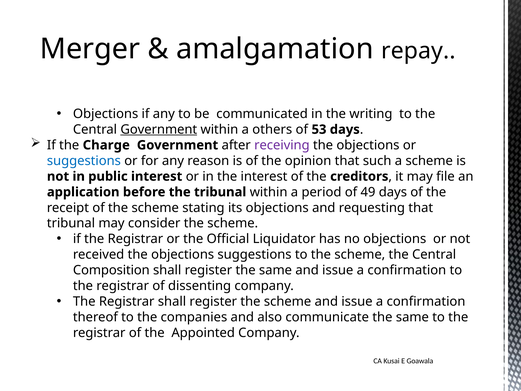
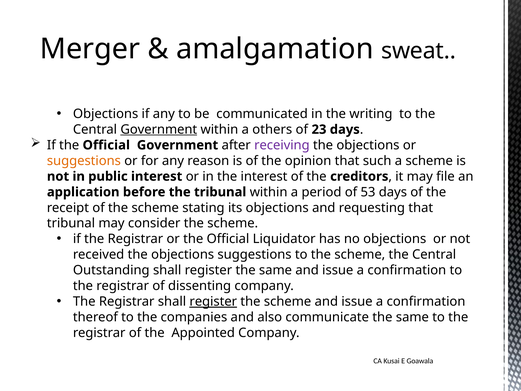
repay: repay -> sweat
53: 53 -> 23
If the Charge: Charge -> Official
suggestions at (84, 161) colour: blue -> orange
49: 49 -> 53
Composition: Composition -> Outstanding
register at (213, 301) underline: none -> present
